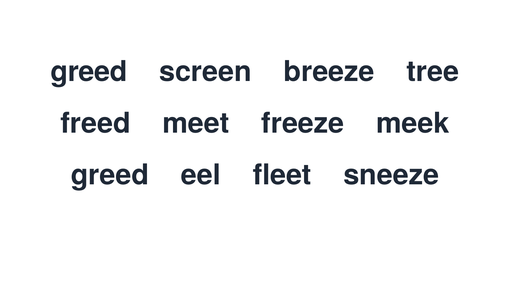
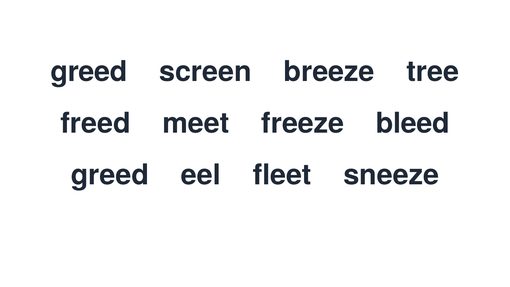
meek: meek -> bleed
